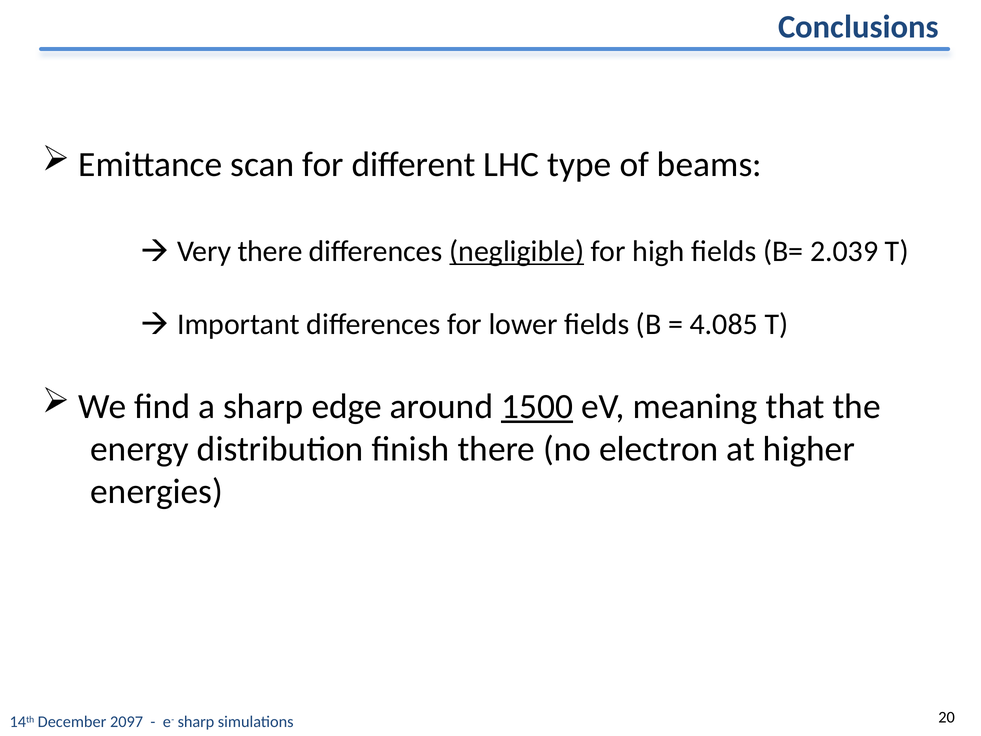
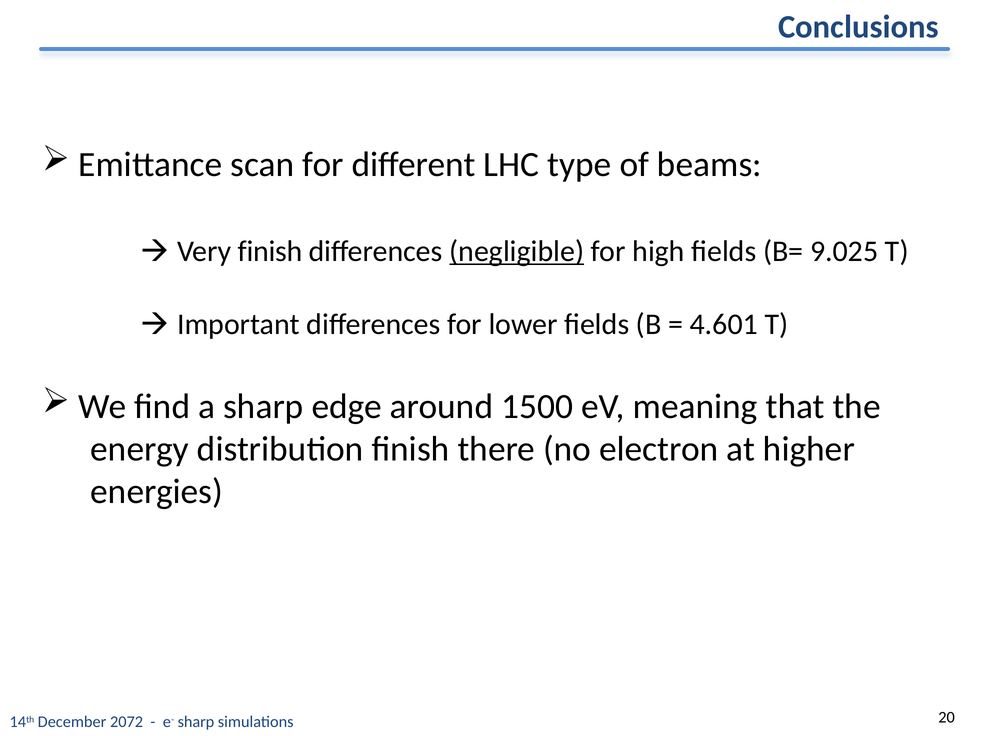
Very there: there -> finish
2.039: 2.039 -> 9.025
4.085: 4.085 -> 4.601
1500 underline: present -> none
2097: 2097 -> 2072
